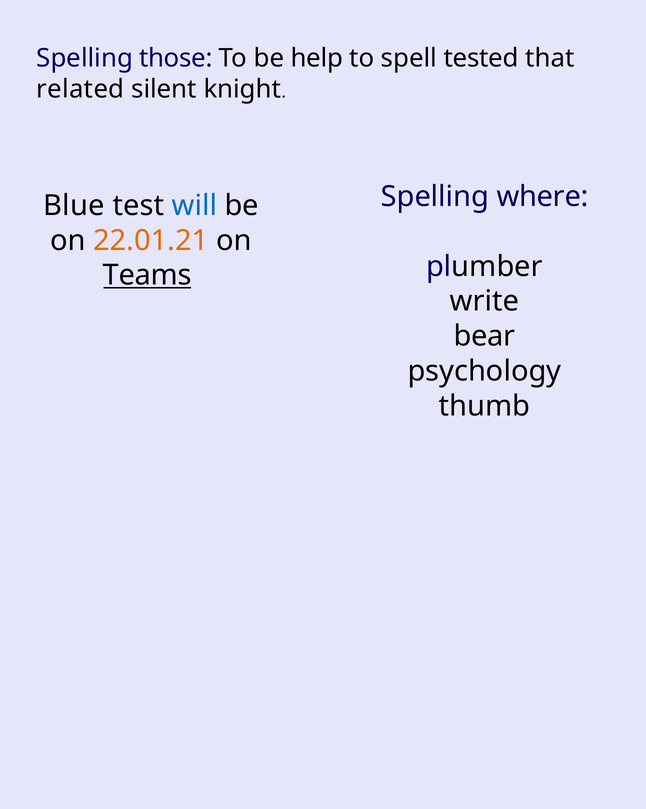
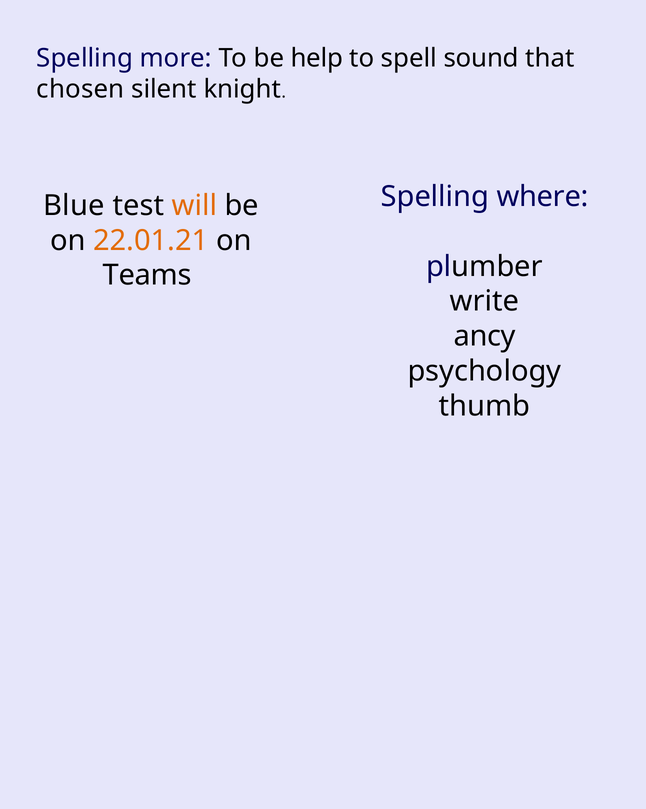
those: those -> more
tested: tested -> sound
related: related -> chosen
will colour: blue -> orange
Teams underline: present -> none
bear: bear -> ancy
